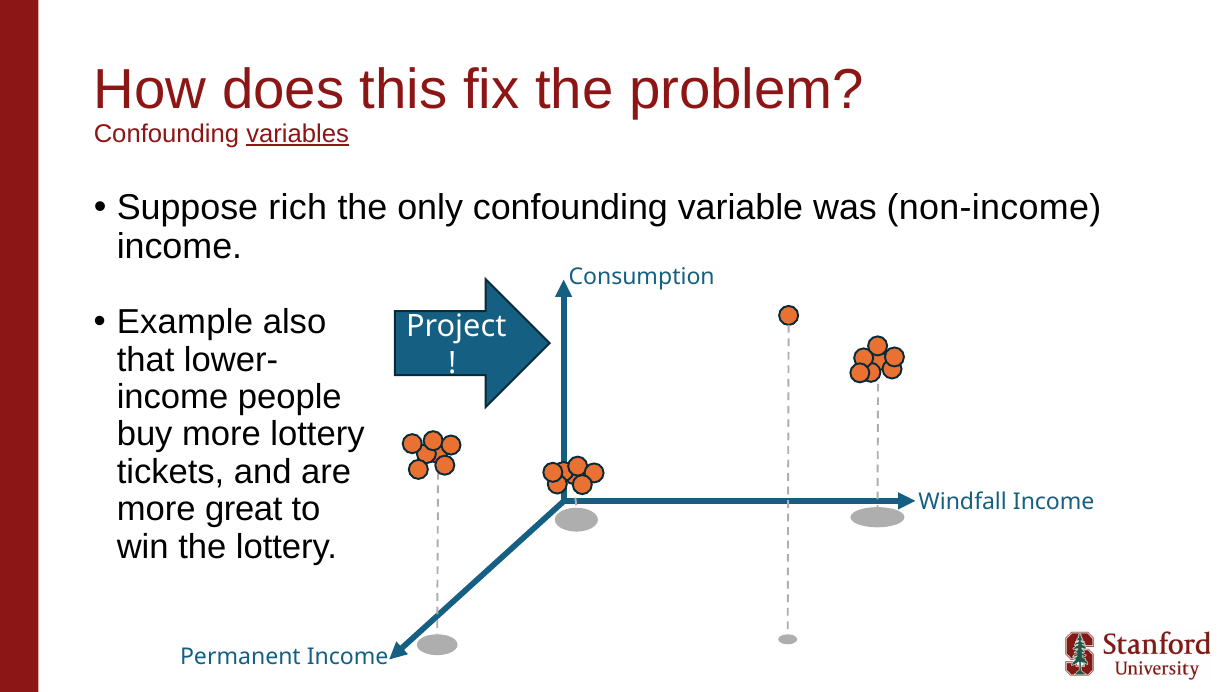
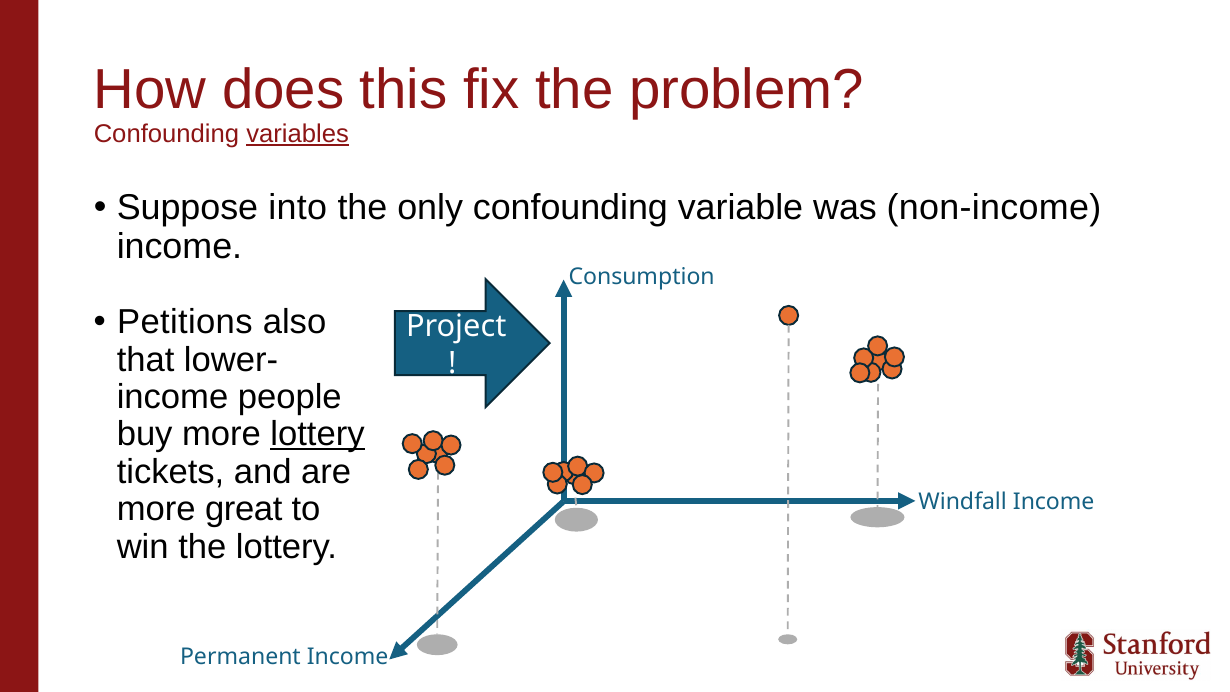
rich: rich -> into
Example: Example -> Petitions
lottery at (318, 434) underline: none -> present
